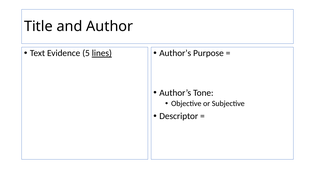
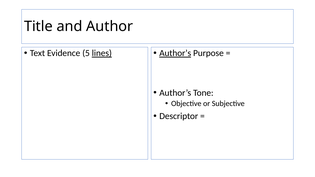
Author’s at (175, 53) underline: none -> present
